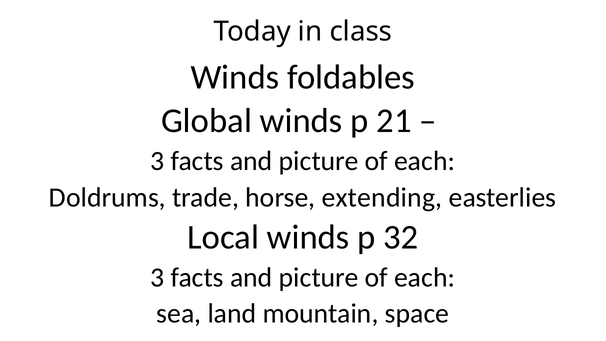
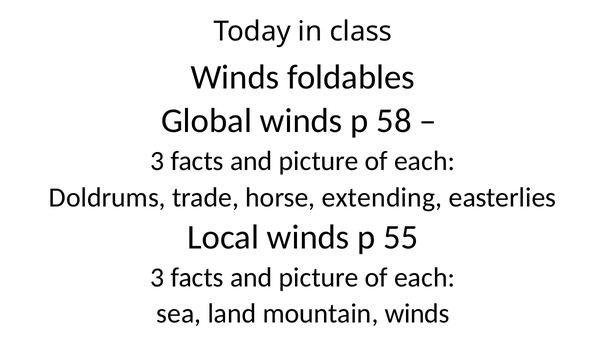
21: 21 -> 58
32: 32 -> 55
mountain space: space -> winds
